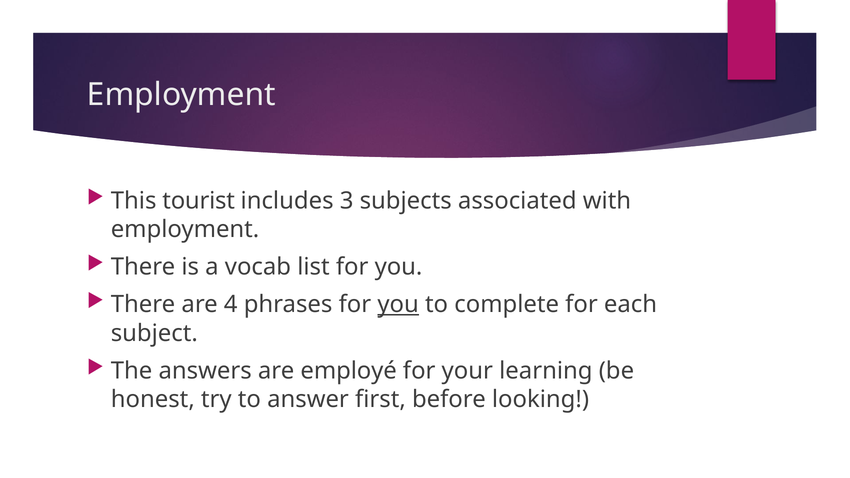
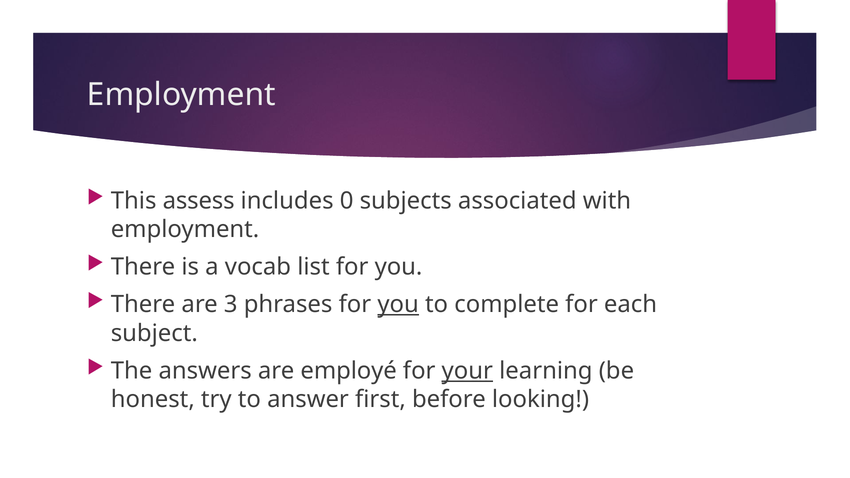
tourist: tourist -> assess
3: 3 -> 0
4: 4 -> 3
your underline: none -> present
